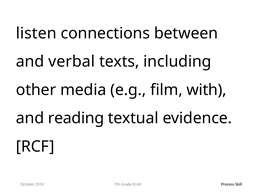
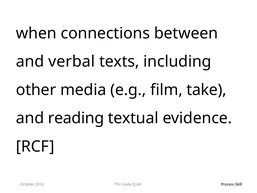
listen: listen -> when
with: with -> take
